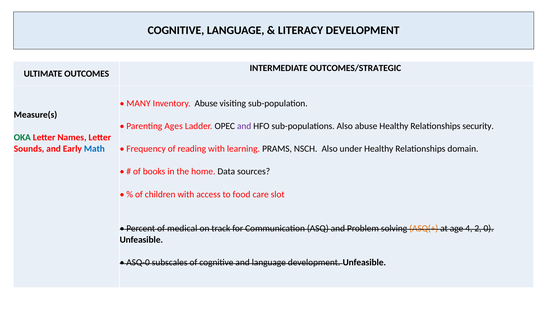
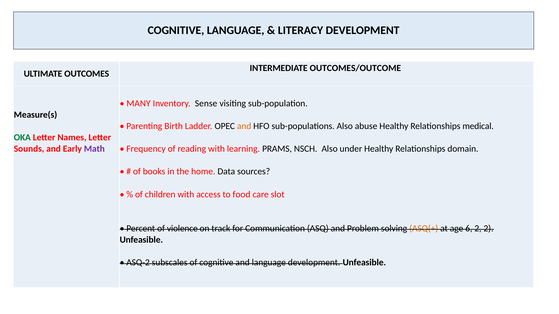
OUTCOMES/STRATEGIC: OUTCOMES/STRATEGIC -> OUTCOMES/OUTCOME
Inventory Abuse: Abuse -> Sense
Ages: Ages -> Birth
and at (244, 126) colour: purple -> orange
security: security -> medical
Math colour: blue -> purple
medical: medical -> violence
4: 4 -> 6
2 0: 0 -> 2
ASQ-0: ASQ-0 -> ASQ-2
